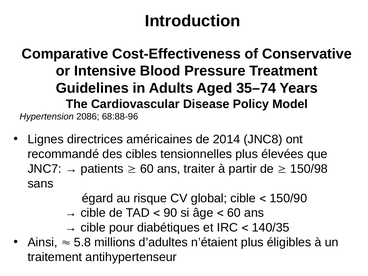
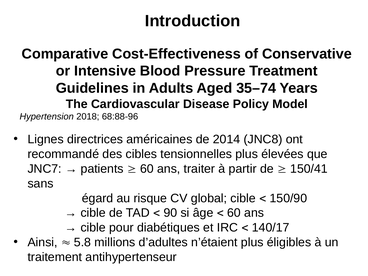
2086: 2086 -> 2018
150/98: 150/98 -> 150/41
140/35: 140/35 -> 140/17
